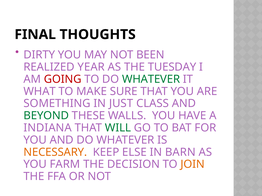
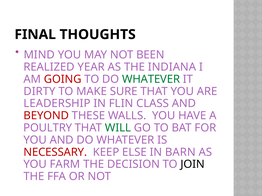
DIRTY: DIRTY -> MIND
TUESDAY: TUESDAY -> INDIANA
WHAT: WHAT -> DIRTY
SOMETHING: SOMETHING -> LEADERSHIP
JUST: JUST -> FLIN
BEYOND colour: green -> red
INDIANA: INDIANA -> POULTRY
NECESSARY colour: orange -> red
JOIN colour: orange -> black
